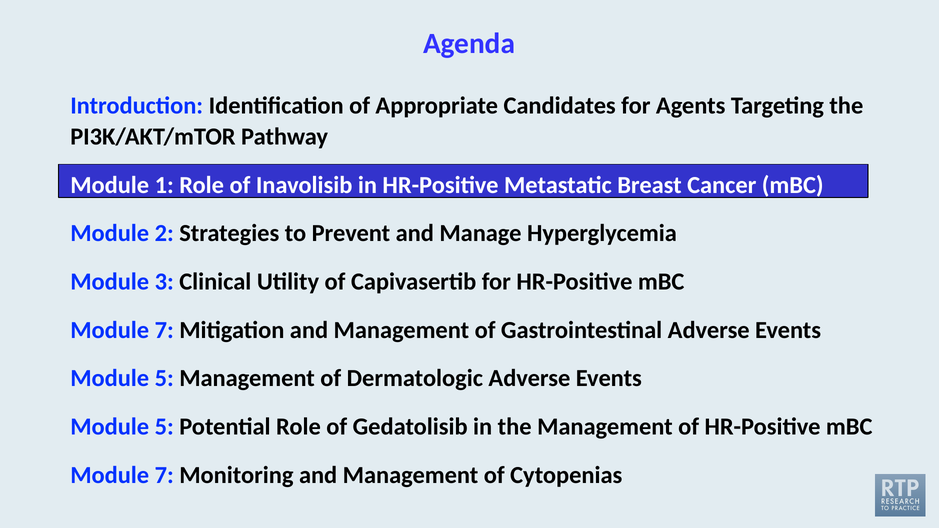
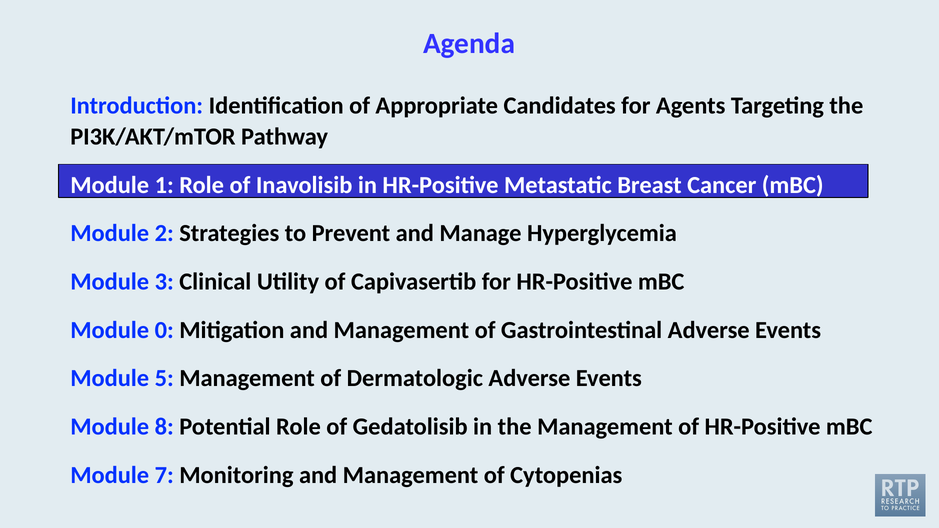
7 at (164, 330): 7 -> 0
5 at (164, 427): 5 -> 8
